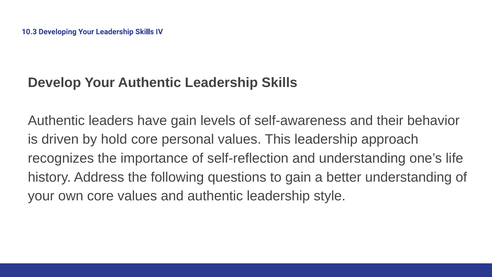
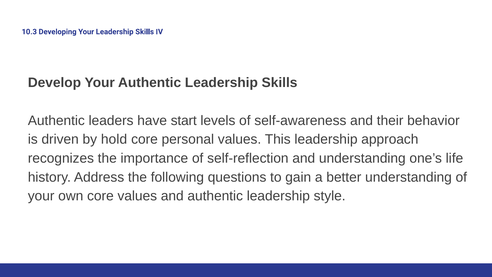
have gain: gain -> start
